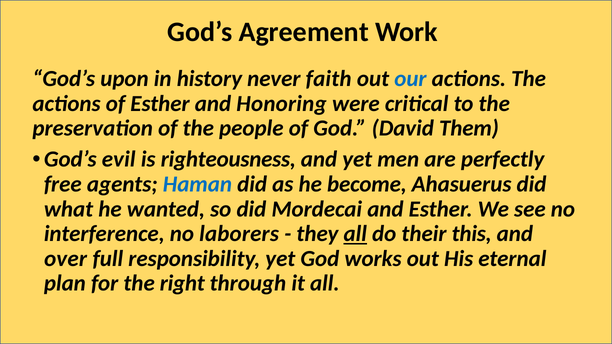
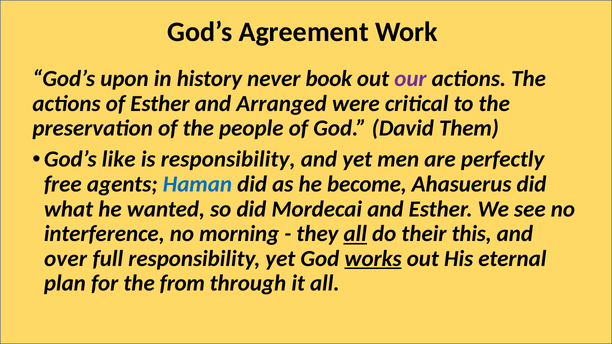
faith: faith -> book
our colour: blue -> purple
Honoring: Honoring -> Arranged
evil: evil -> like
is righteousness: righteousness -> responsibility
laborers: laborers -> morning
works underline: none -> present
right: right -> from
